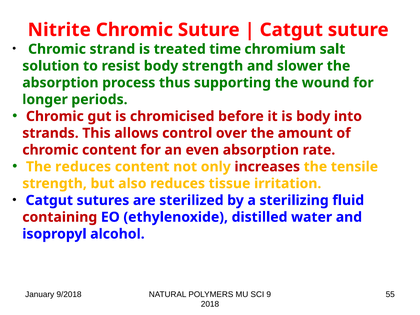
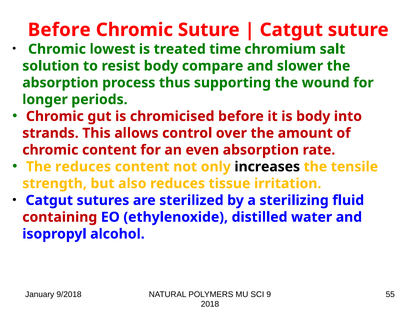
Nitrite at (59, 30): Nitrite -> Before
strand: strand -> lowest
body strength: strength -> compare
increases colour: red -> black
